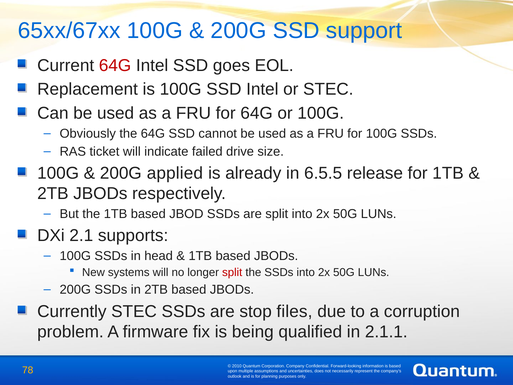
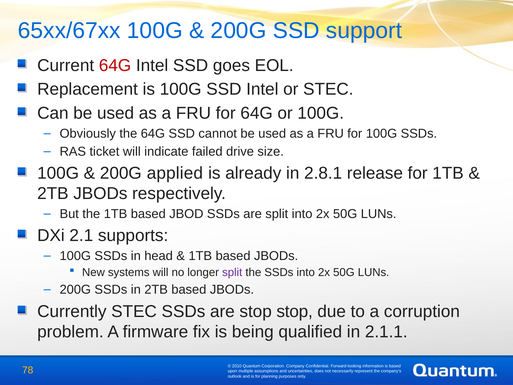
6.5.5: 6.5.5 -> 2.8.1
split at (232, 272) colour: red -> purple
stop files: files -> stop
